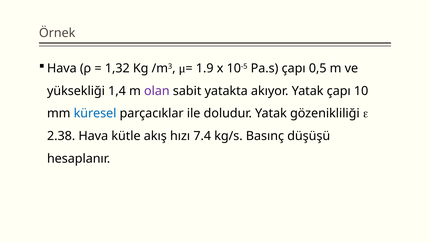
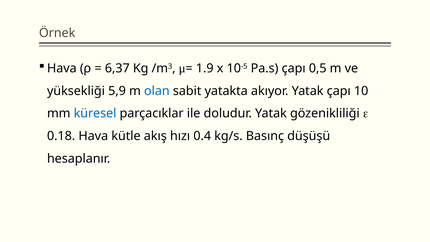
1,32: 1,32 -> 6,37
1,4: 1,4 -> 5,9
olan colour: purple -> blue
2.38: 2.38 -> 0.18
7.4: 7.4 -> 0.4
